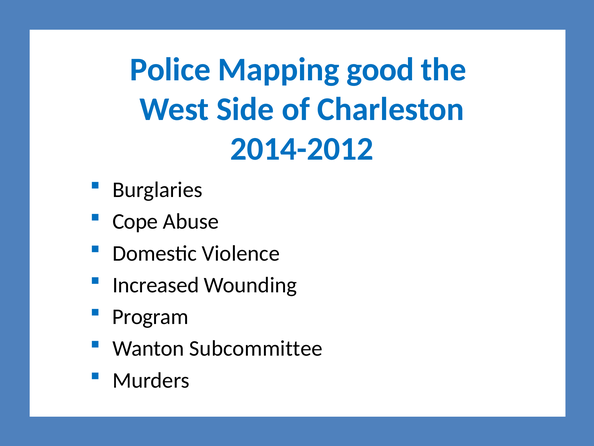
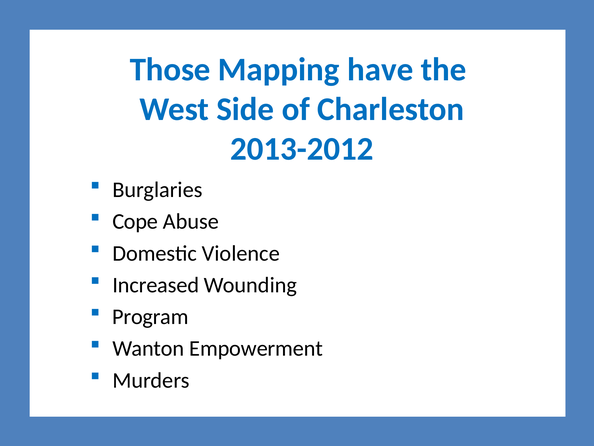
Police: Police -> Those
good: good -> have
2014-2012: 2014-2012 -> 2013-2012
Subcommittee: Subcommittee -> Empowerment
